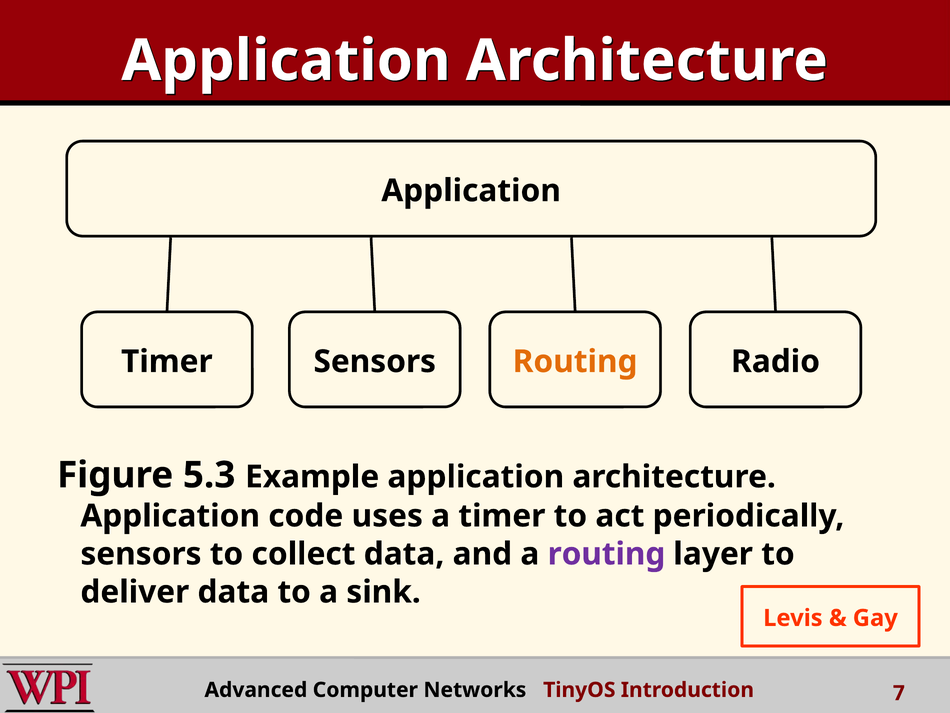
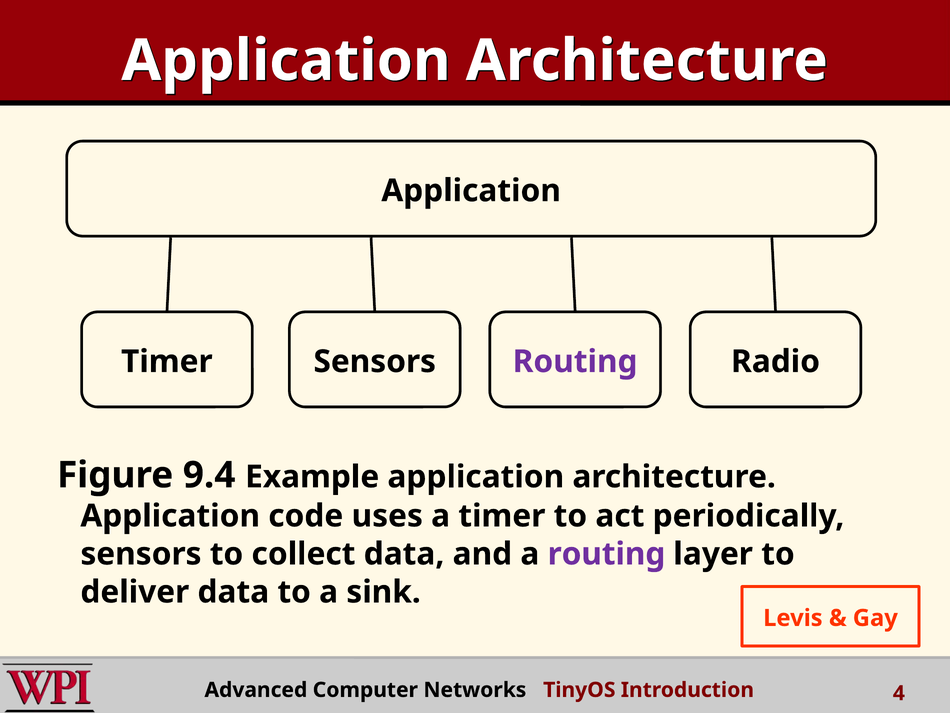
Routing at (575, 361) colour: orange -> purple
5.3: 5.3 -> 9.4
7: 7 -> 4
